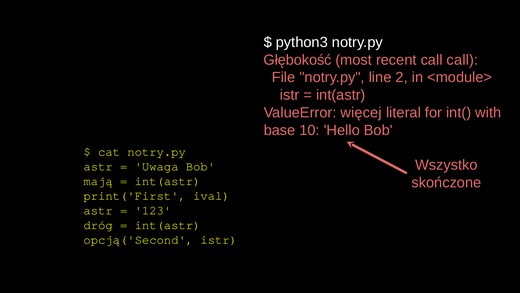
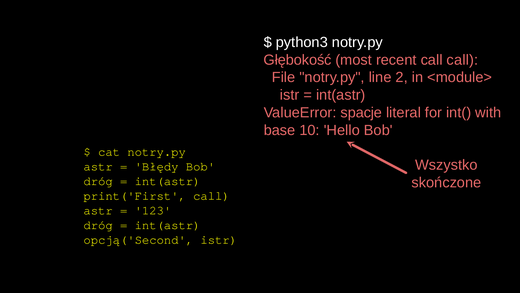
więcej: więcej -> spacje
Uwaga: Uwaga -> Błędy
mają at (98, 181): mają -> dróg
print('First ival: ival -> call
